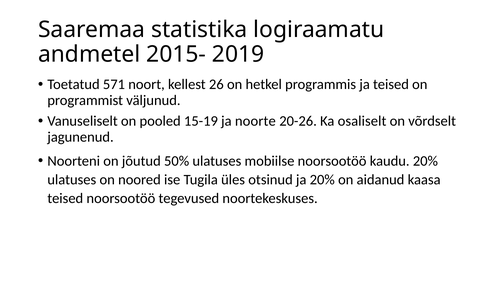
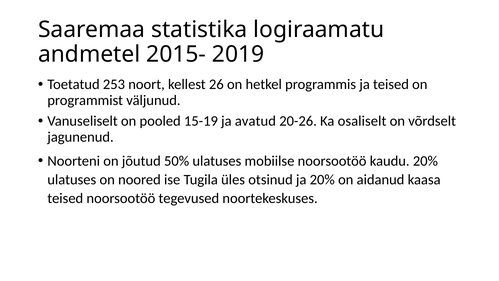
571: 571 -> 253
noorte: noorte -> avatud
